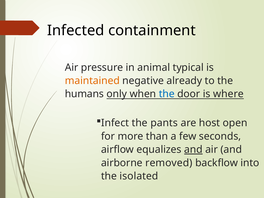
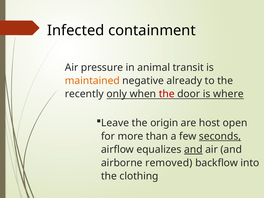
typical: typical -> transit
humans: humans -> recently
the at (167, 94) colour: blue -> red
Infect: Infect -> Leave
pants: pants -> origin
seconds underline: none -> present
isolated: isolated -> clothing
